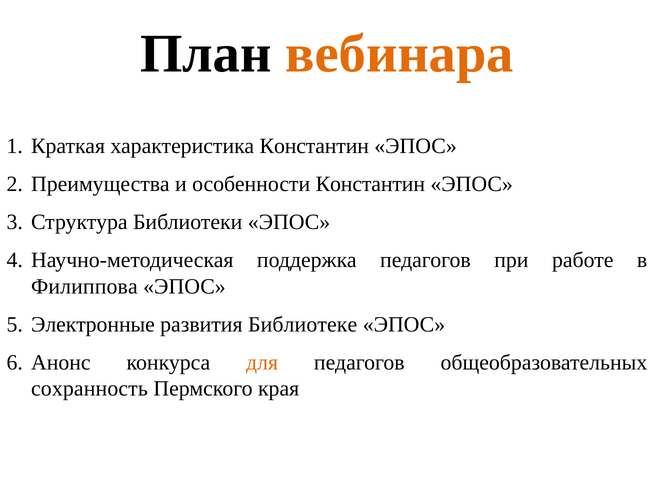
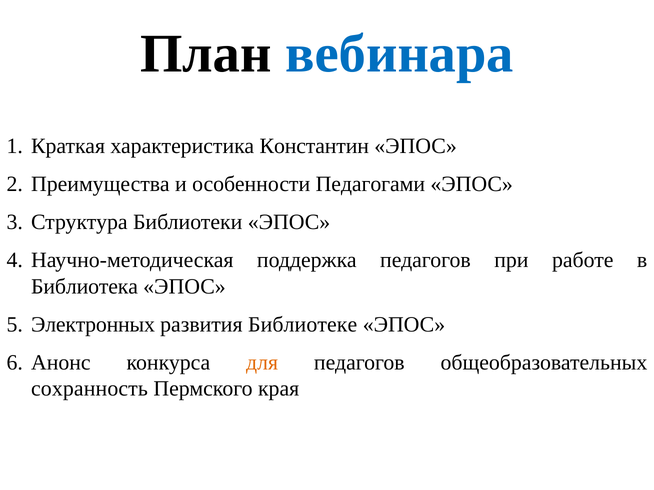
вебинара colour: orange -> blue
особенности Константин: Константин -> Педагогами
Филиппова: Филиппова -> Библиотека
Электронные: Электронные -> Электронных
